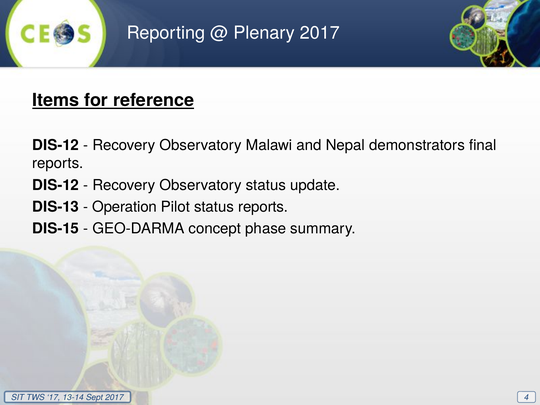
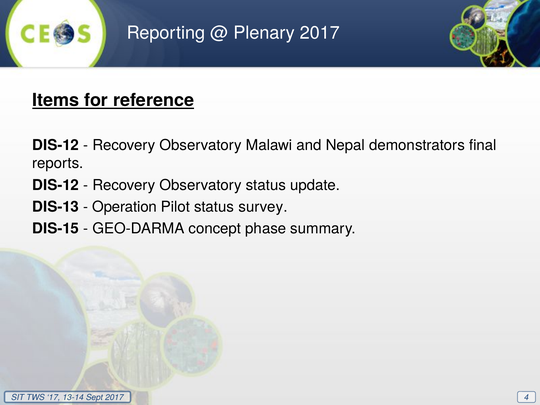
status reports: reports -> survey
